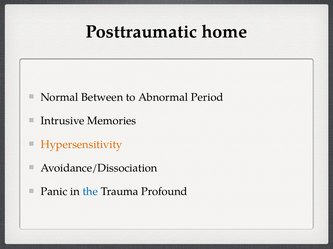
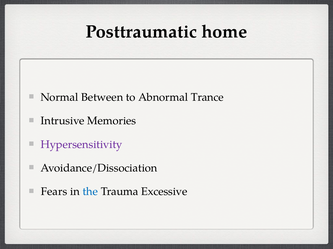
Period: Period -> Trance
Hypersensitivity colour: orange -> purple
Panic: Panic -> Fears
Profound: Profound -> Excessive
